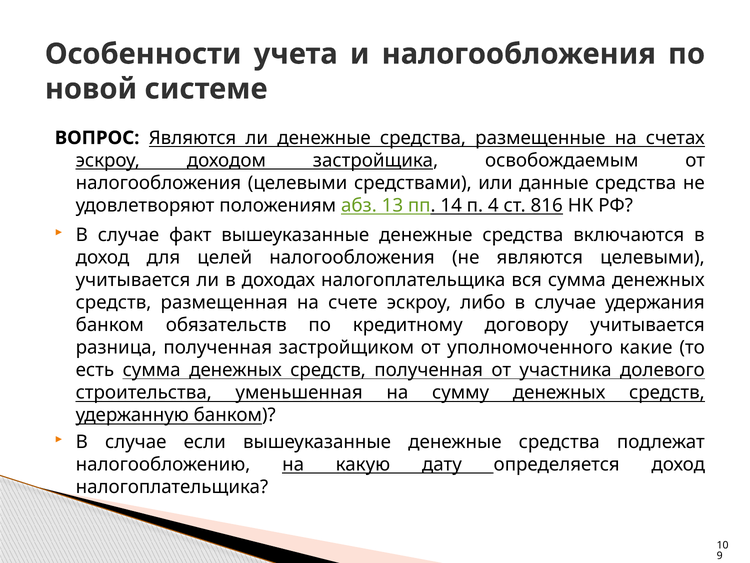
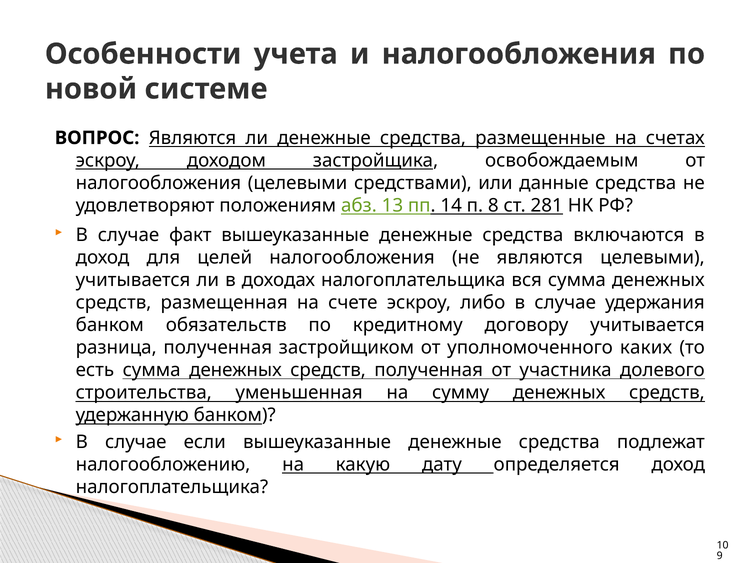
4: 4 -> 8
816: 816 -> 281
какие: какие -> каких
